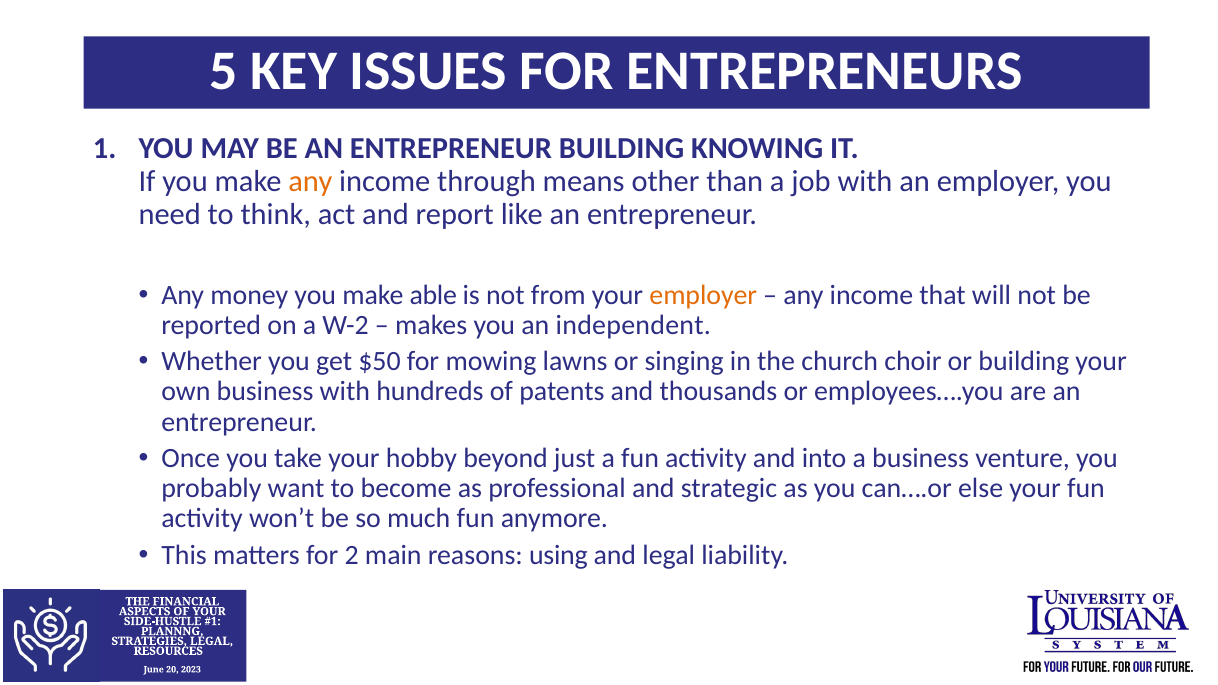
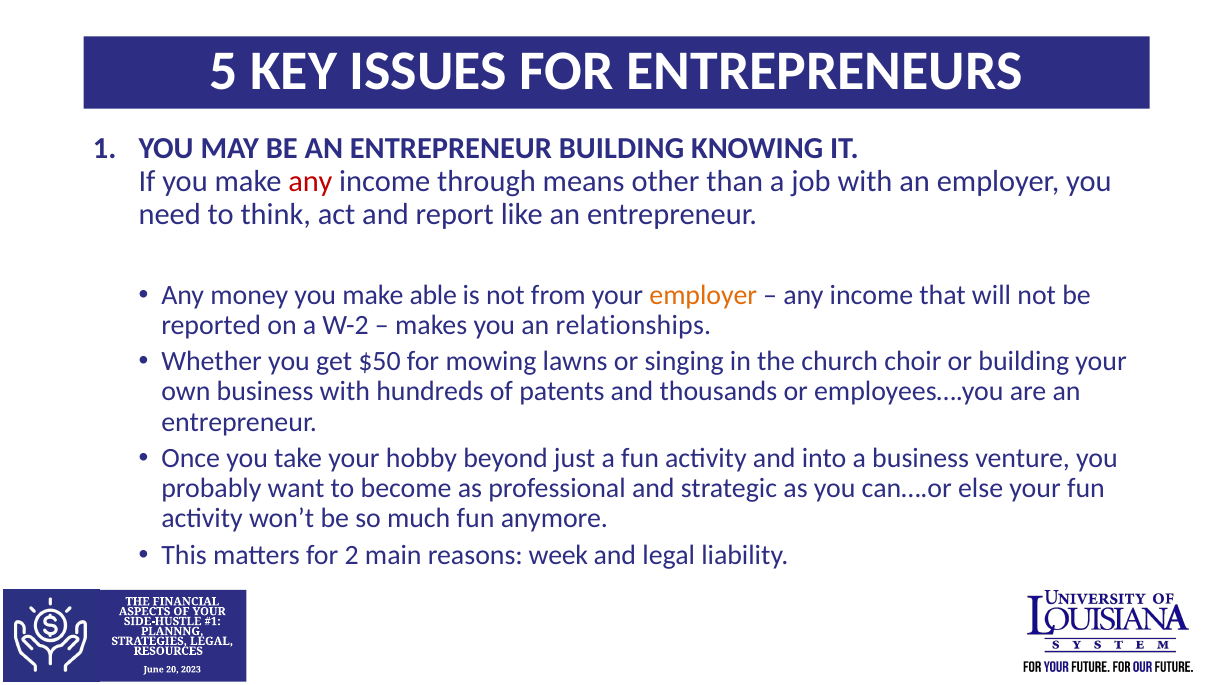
any at (310, 182) colour: orange -> red
independent: independent -> relationships
using: using -> week
